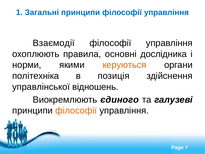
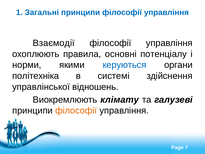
дослідника: дослідника -> потенціалу
керуються colour: orange -> blue
позиція: позиція -> системі
єдиного: єдиного -> клімату
